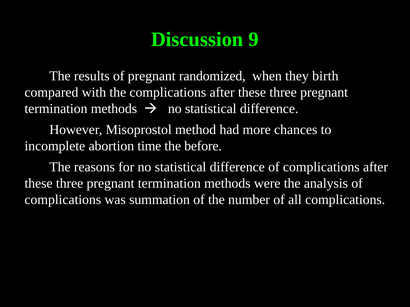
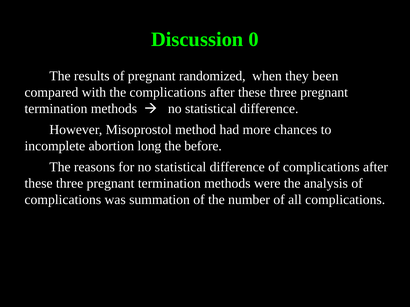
9: 9 -> 0
birth: birth -> been
time: time -> long
